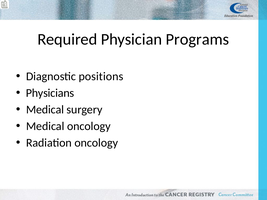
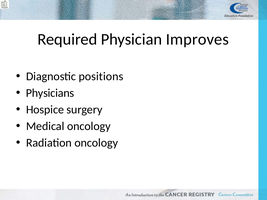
Programs: Programs -> Improves
Medical at (45, 110): Medical -> Hospice
